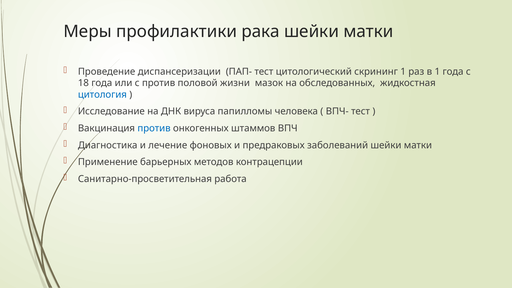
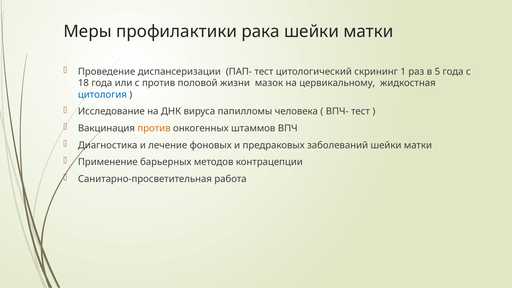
в 1: 1 -> 5
обследованных: обследованных -> цервикальному
против at (154, 128) colour: blue -> orange
